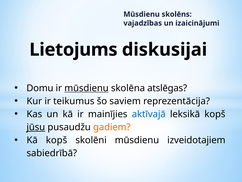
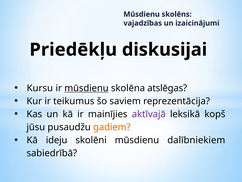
Lietojums: Lietojums -> Priedēkļu
Domu: Domu -> Kursu
aktīvajā colour: blue -> purple
jūsu underline: present -> none
Kā kopš: kopš -> ideju
izveidotajiem: izveidotajiem -> dalībniekiem
